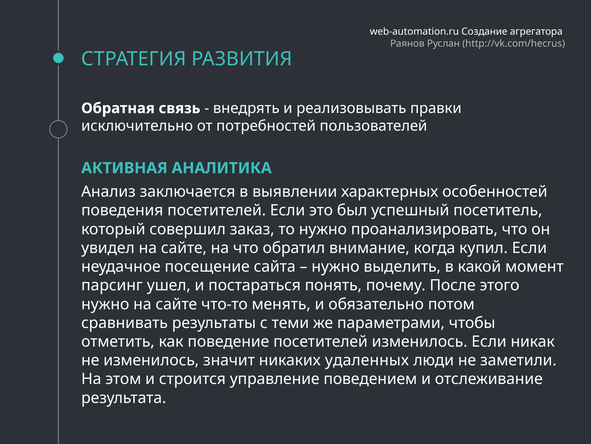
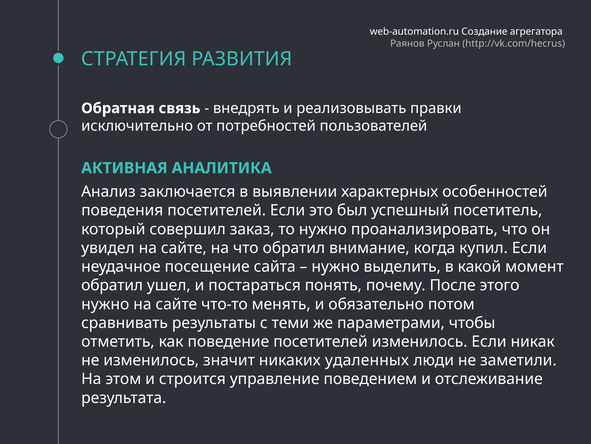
парсинг at (112, 285): парсинг -> обратил
